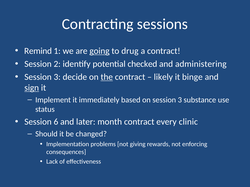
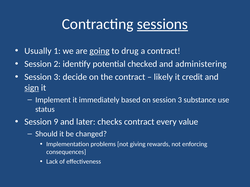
sessions underline: none -> present
Remind: Remind -> Usually
the underline: present -> none
binge: binge -> credit
6: 6 -> 9
month: month -> checks
clinic: clinic -> value
